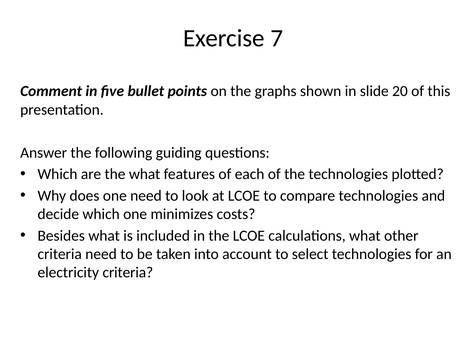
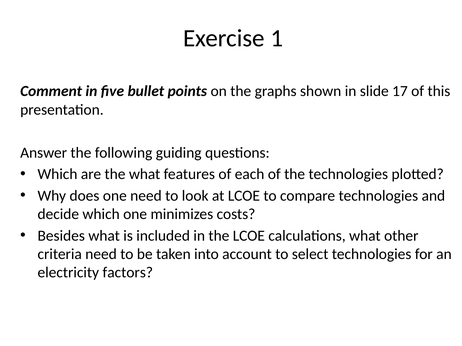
7: 7 -> 1
20: 20 -> 17
electricity criteria: criteria -> factors
